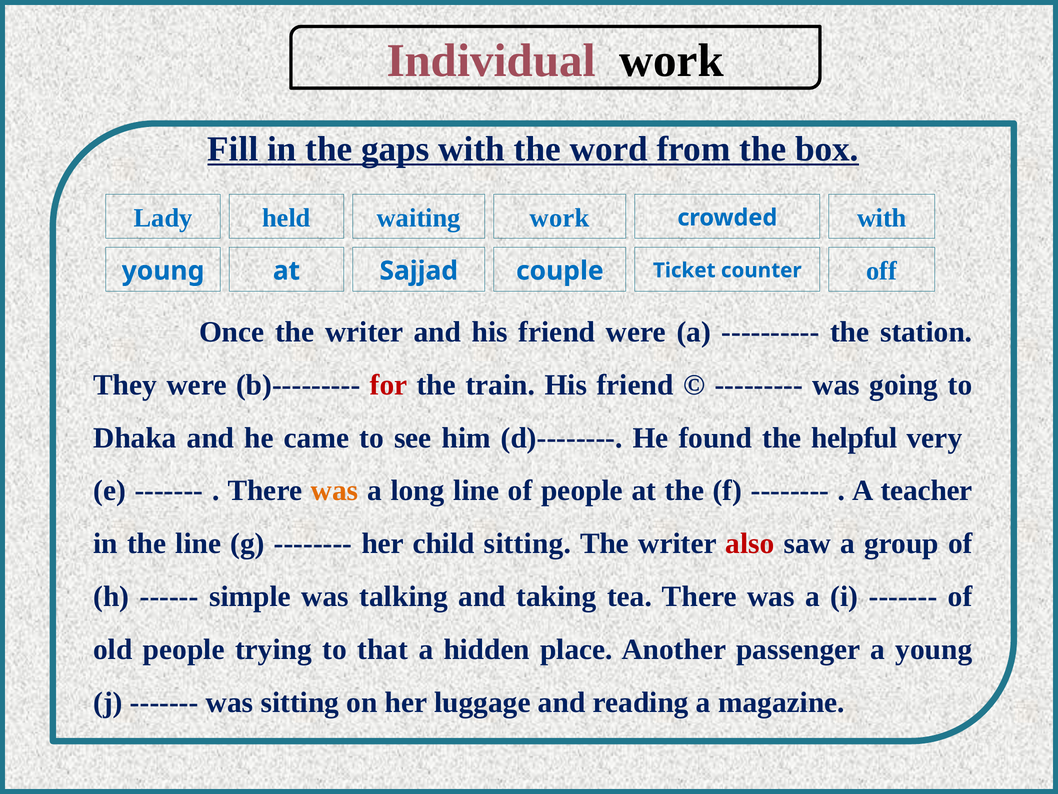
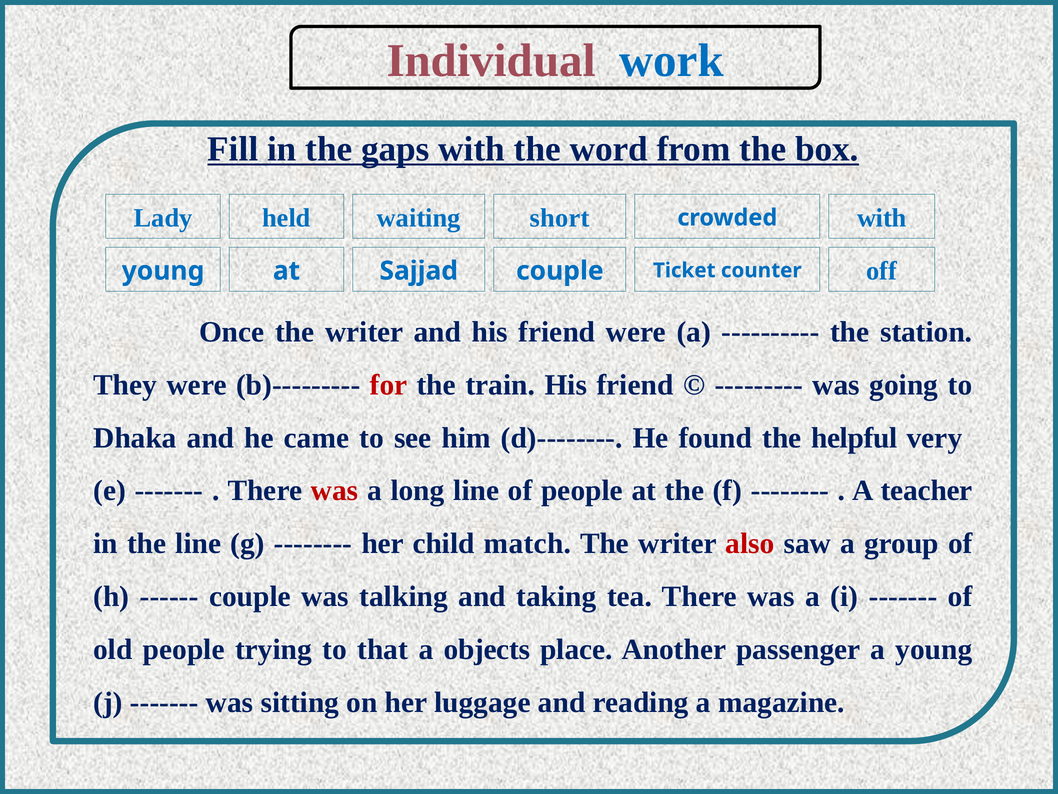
work at (671, 61) colour: black -> blue
waiting work: work -> short
was at (335, 490) colour: orange -> red
child sitting: sitting -> match
simple at (250, 596): simple -> couple
hidden: hidden -> objects
